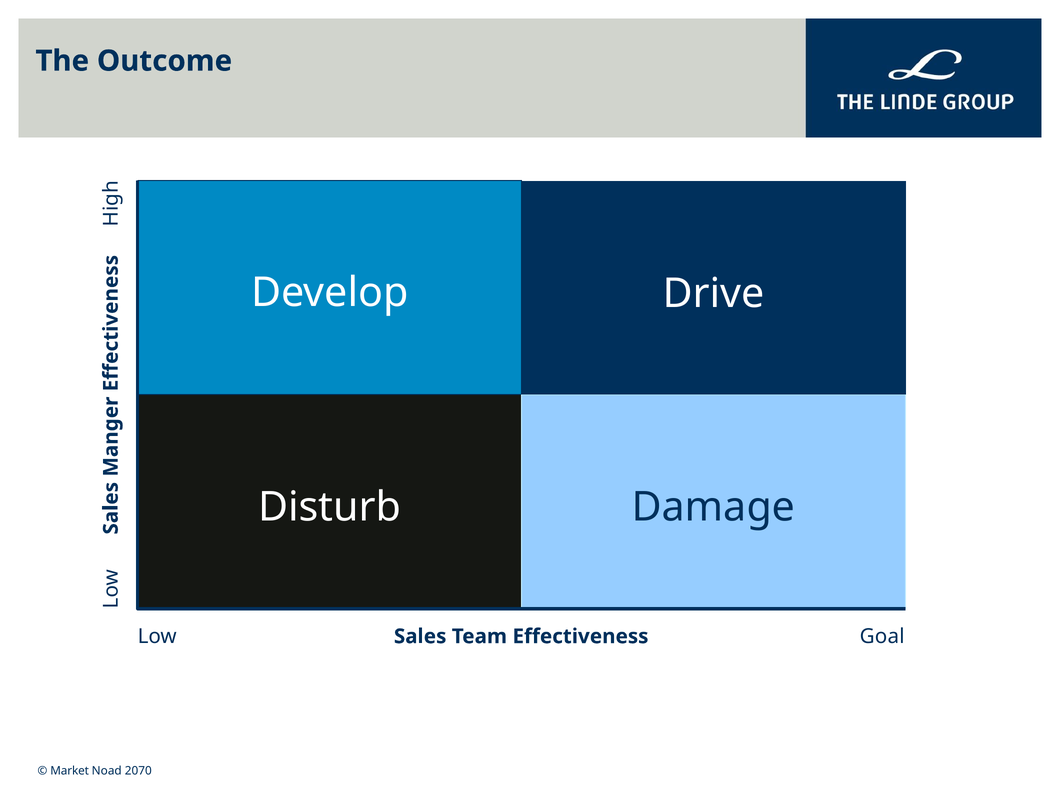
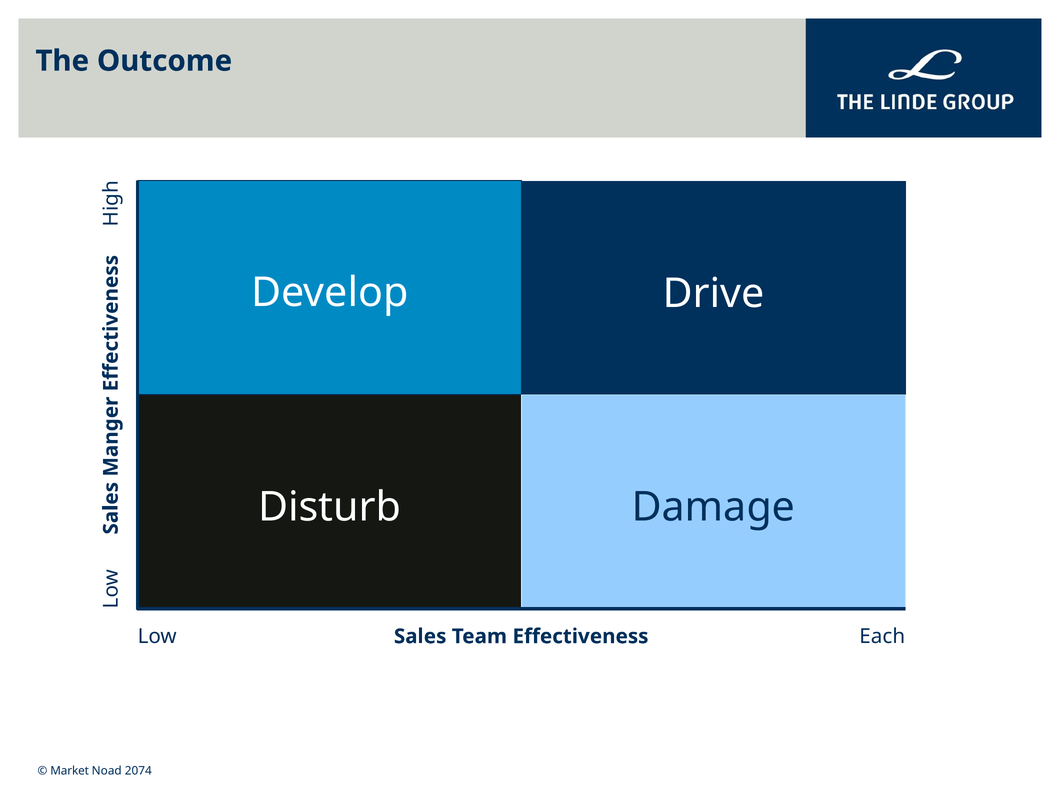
Goal: Goal -> Each
2070: 2070 -> 2074
